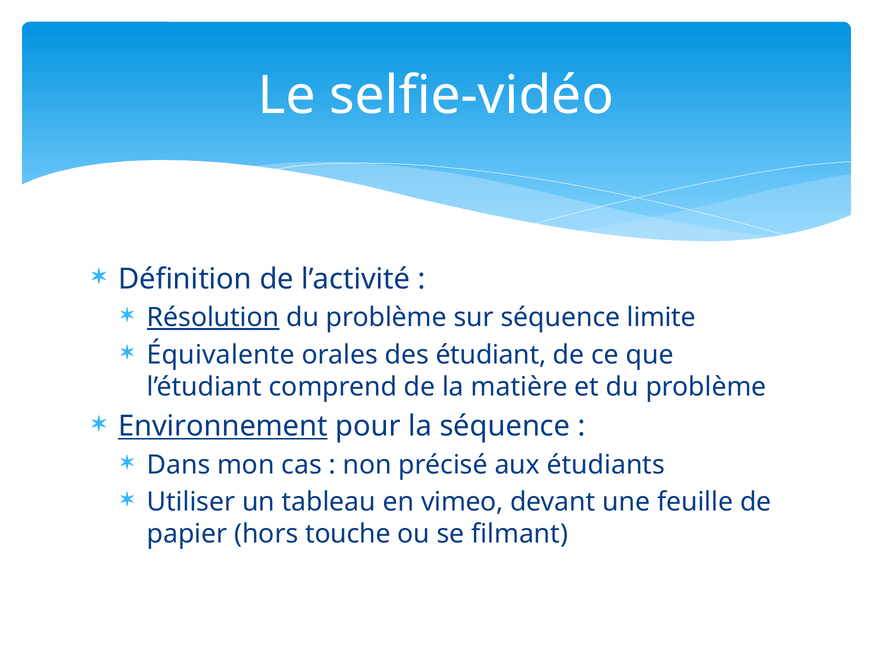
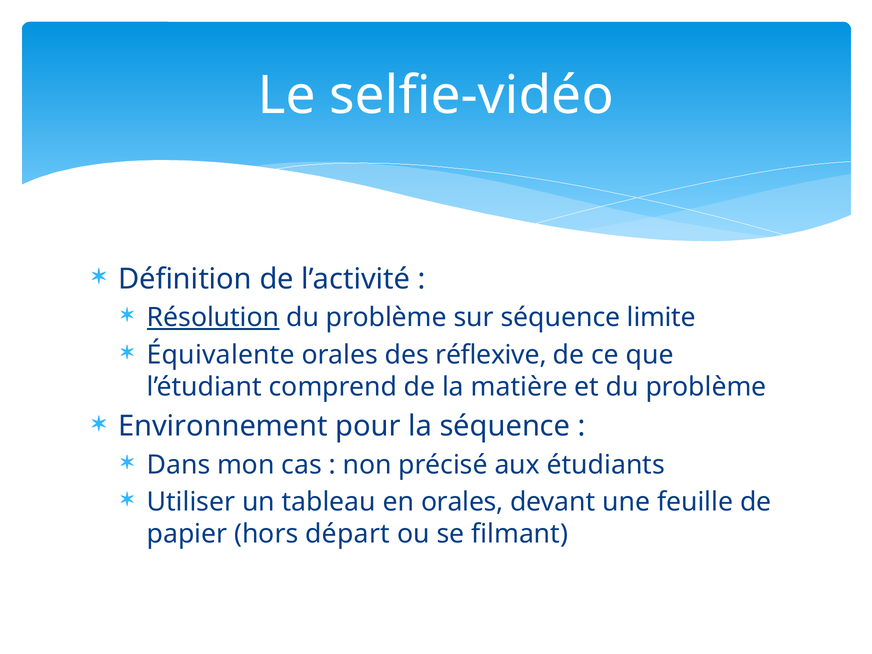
étudiant: étudiant -> réflexive
Environnement underline: present -> none
en vimeo: vimeo -> orales
touche: touche -> départ
